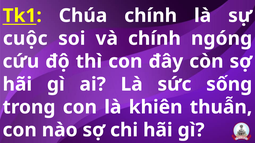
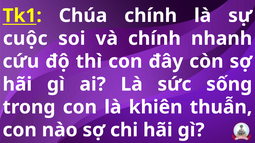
ngóng: ngóng -> nhanh
